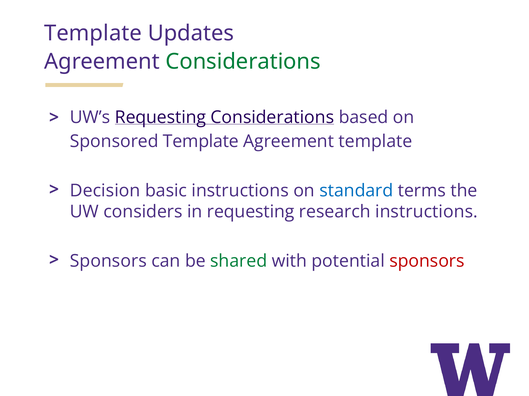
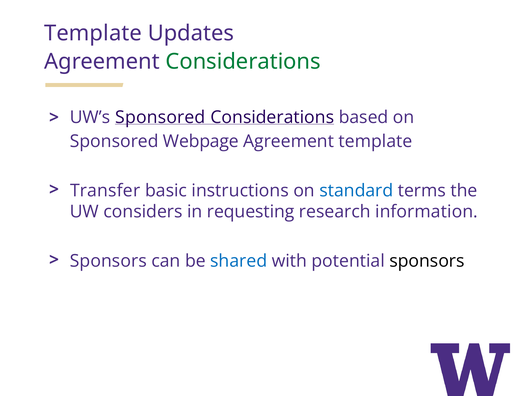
UW’s Requesting: Requesting -> Sponsored
Sponsored Template: Template -> Webpage
Decision: Decision -> Transfer
research instructions: instructions -> information
shared colour: green -> blue
sponsors at (427, 262) colour: red -> black
